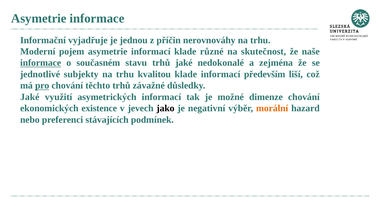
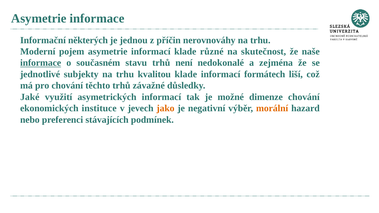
vyjadřuje: vyjadřuje -> některých
trhů jaké: jaké -> není
především: především -> formátech
pro underline: present -> none
existence: existence -> instituce
jako colour: black -> orange
